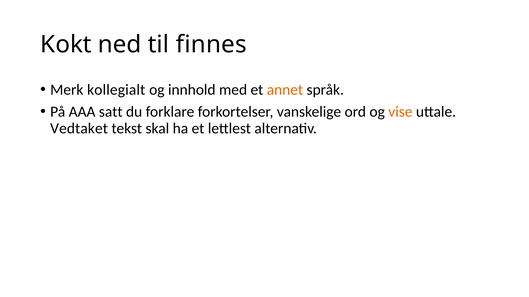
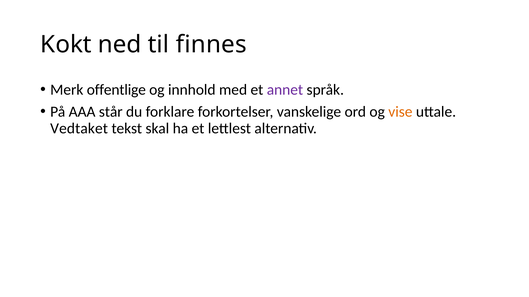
kollegialt: kollegialt -> offentlige
annet colour: orange -> purple
satt: satt -> står
